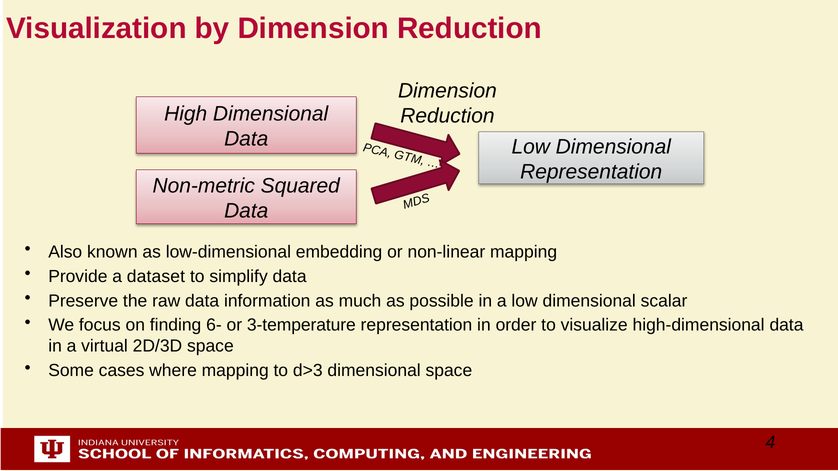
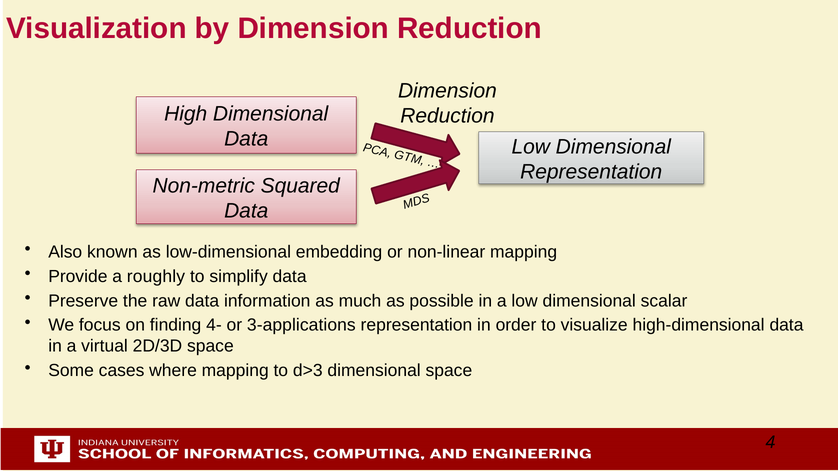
dataset: dataset -> roughly
6-: 6- -> 4-
3-temperature: 3-temperature -> 3-applications
